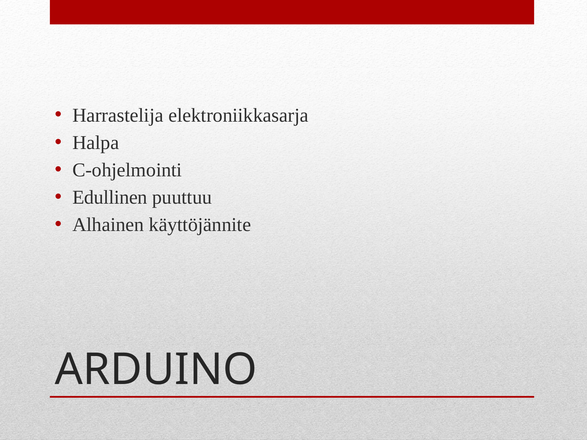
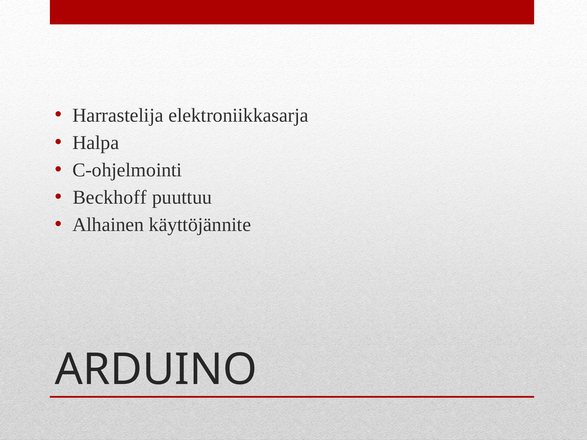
Edullinen: Edullinen -> Beckhoff
